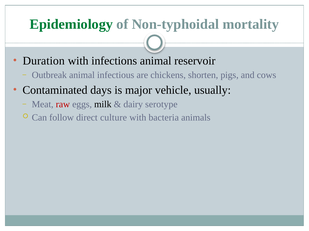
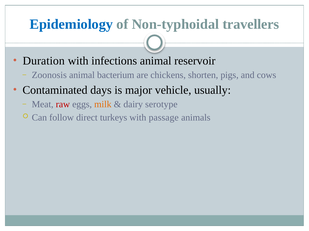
Epidemiology colour: green -> blue
mortality: mortality -> travellers
Outbreak: Outbreak -> Zoonosis
infectious: infectious -> bacterium
milk colour: black -> orange
culture: culture -> turkeys
bacteria: bacteria -> passage
